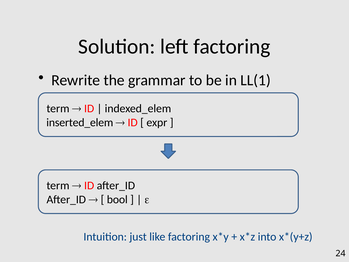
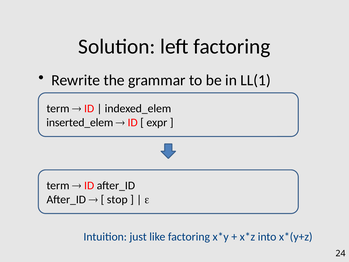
bool: bool -> stop
